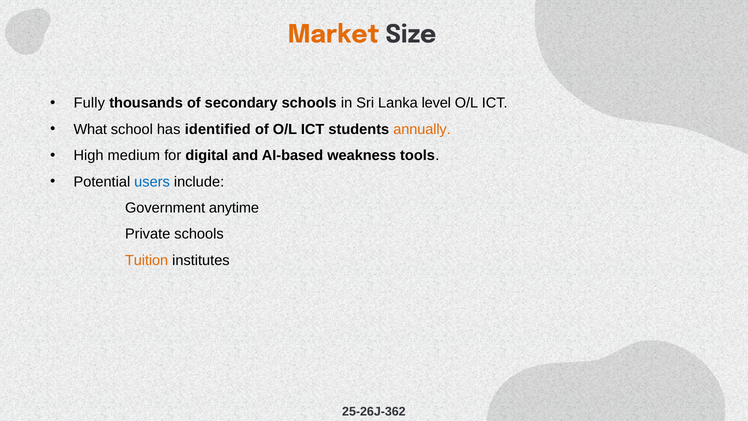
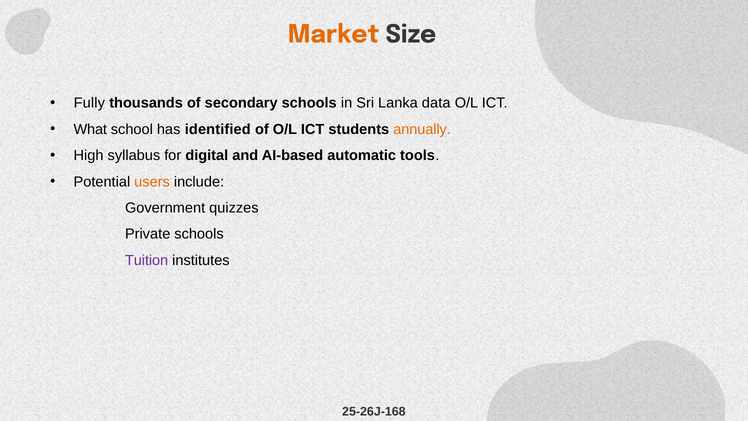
level: level -> data
medium: medium -> syllabus
weakness: weakness -> automatic
users colour: blue -> orange
anytime: anytime -> quizzes
Tuition colour: orange -> purple
25-26J-362: 25-26J-362 -> 25-26J-168
